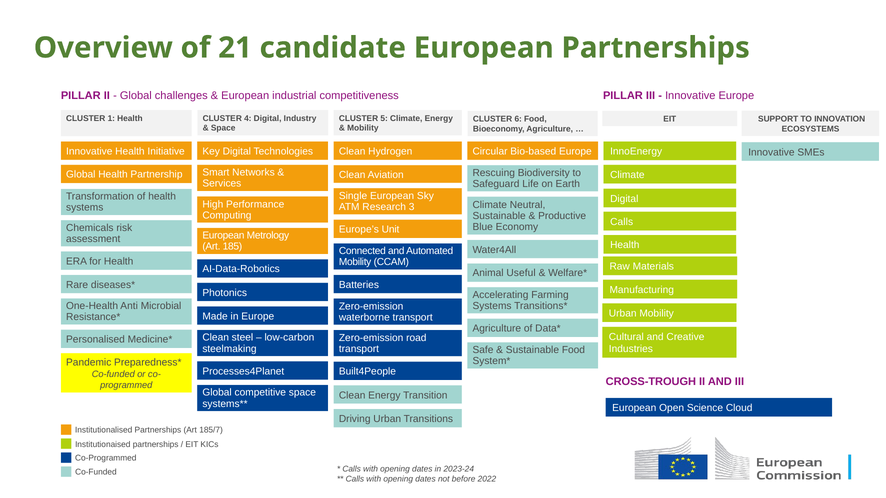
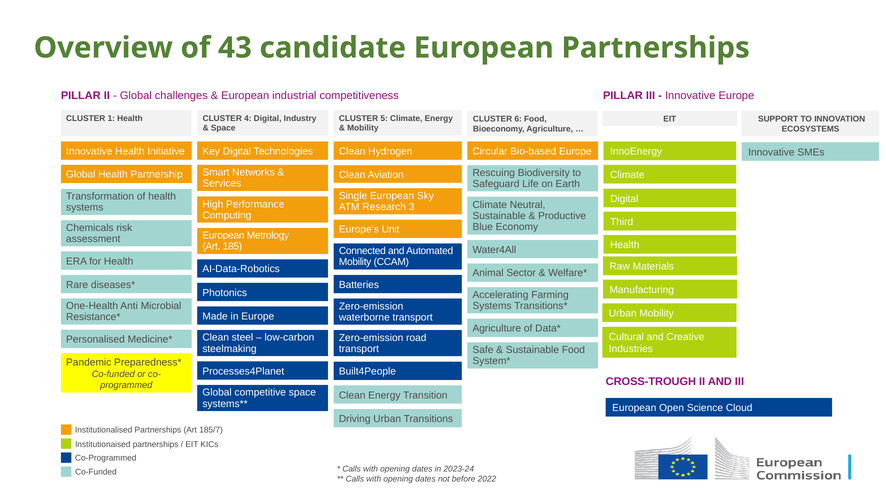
21: 21 -> 43
Calls at (622, 222): Calls -> Third
Useful: Useful -> Sector
